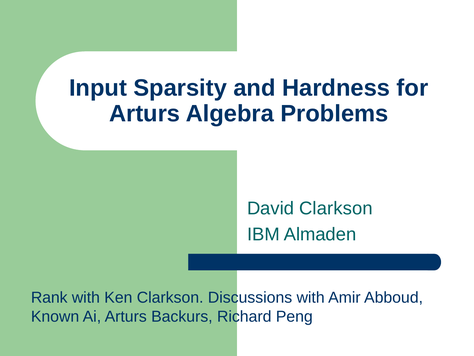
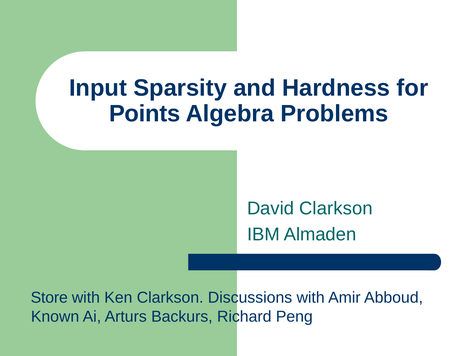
Arturs at (145, 113): Arturs -> Points
Rank: Rank -> Store
